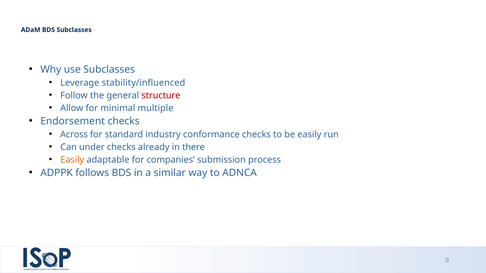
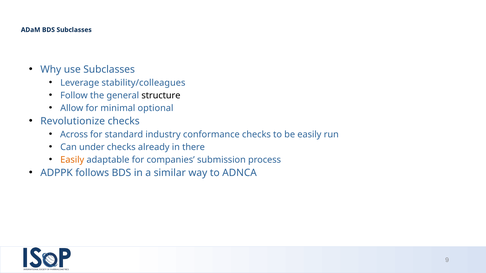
stability/influenced: stability/influenced -> stability/colleagues
structure colour: red -> black
multiple: multiple -> optional
Endorsement: Endorsement -> Revolutionize
